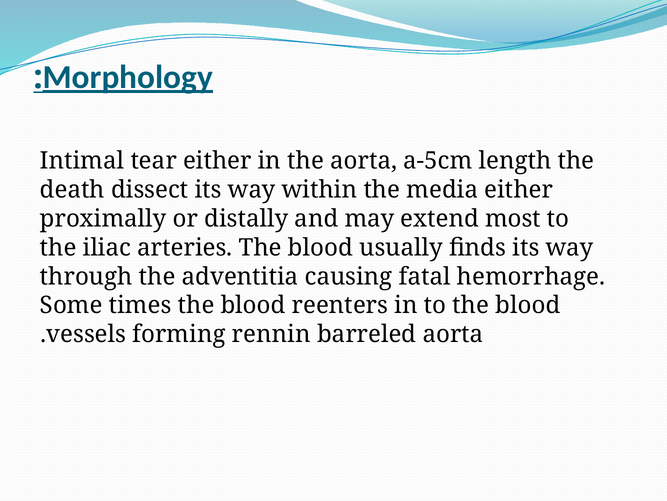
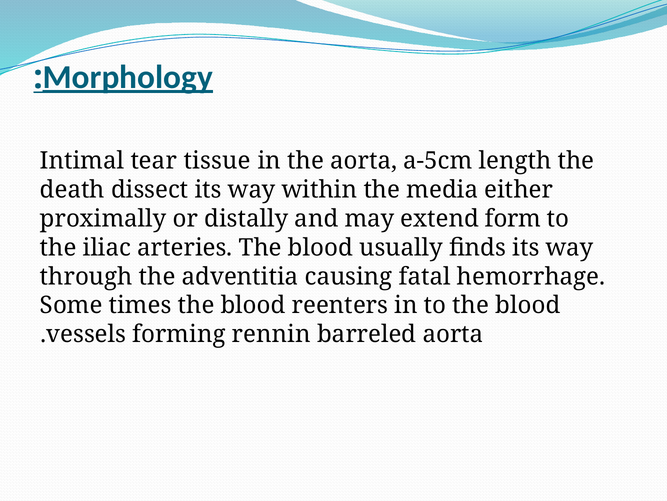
tear either: either -> tissue
most: most -> form
